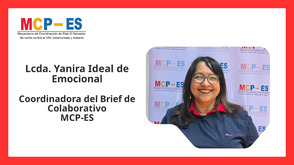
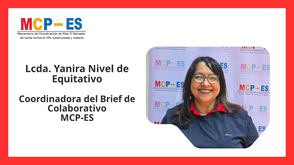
Ideal: Ideal -> Nivel
Emocional: Emocional -> Equitativo
